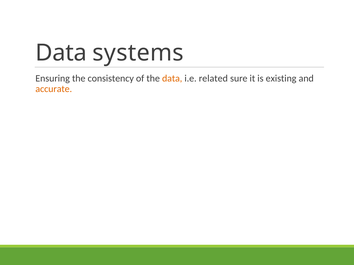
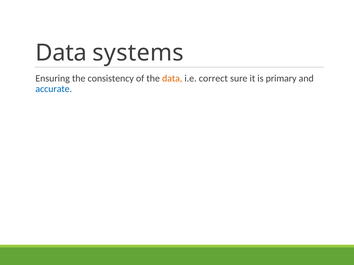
related: related -> correct
existing: existing -> primary
accurate colour: orange -> blue
